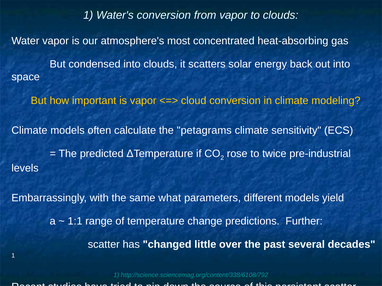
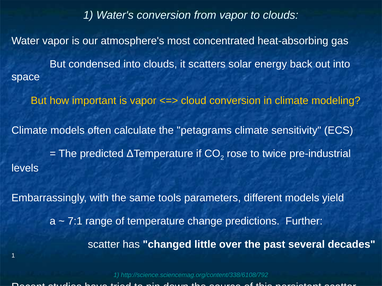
what: what -> tools
1:1: 1:1 -> 7:1
